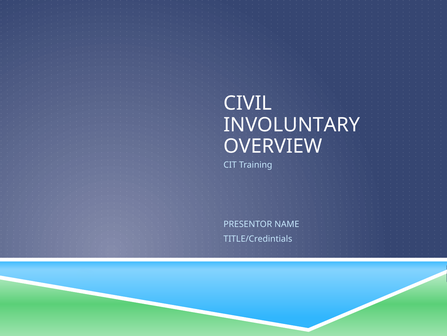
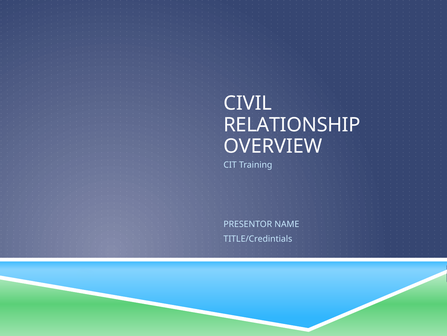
INVOLUNTARY: INVOLUNTARY -> RELATIONSHIP
